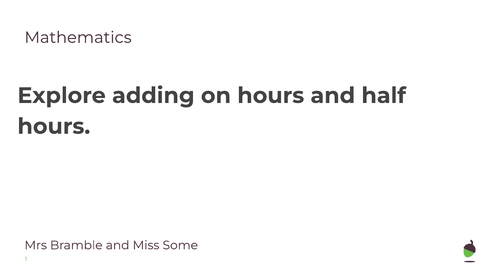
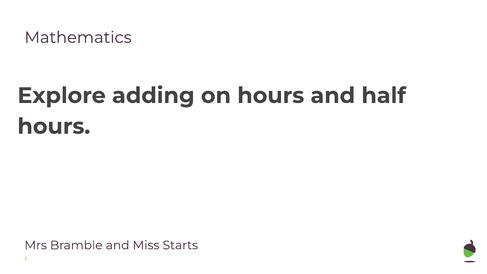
Some: Some -> Starts
